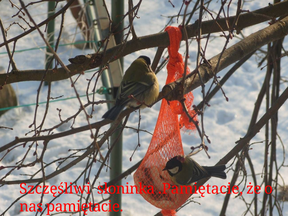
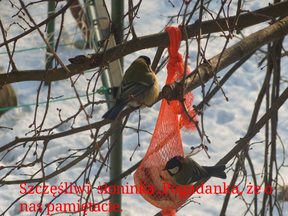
.Pamiętacie: .Pamiętacie -> .Pogadanka
